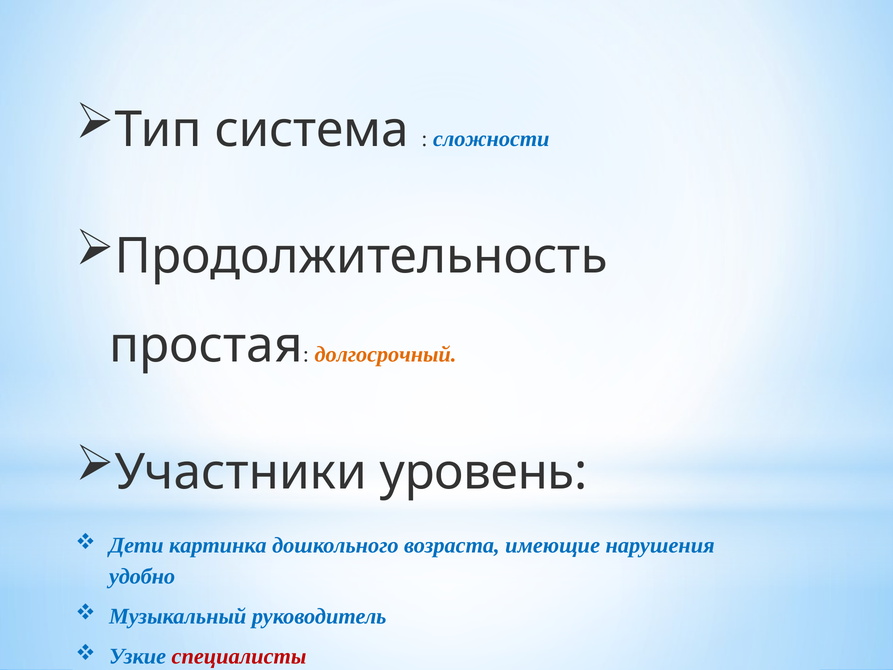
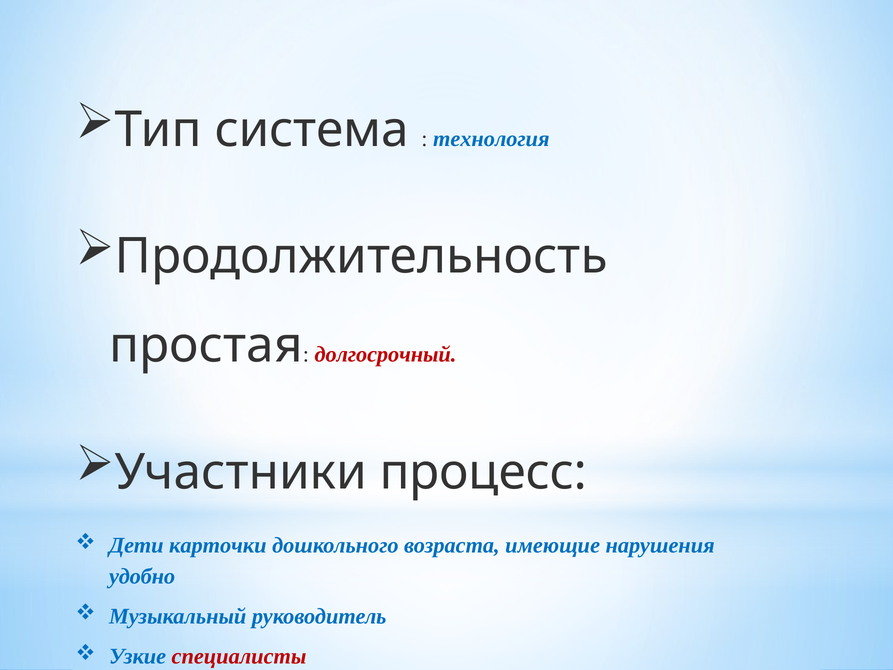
сложности: сложности -> технология
долгосрочный colour: orange -> red
уровень: уровень -> процесс
картинка: картинка -> карточки
